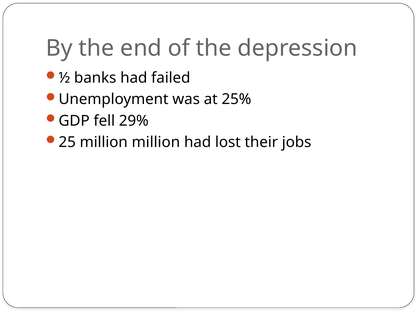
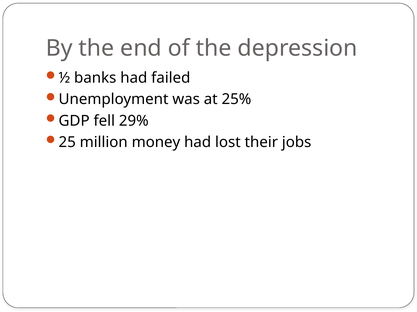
million million: million -> money
